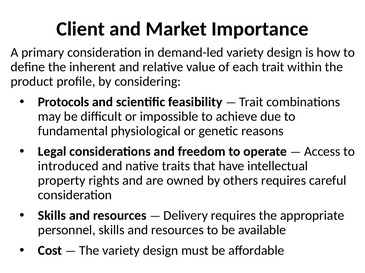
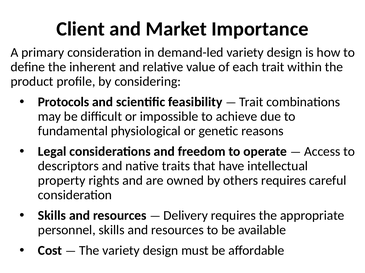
introduced: introduced -> descriptors
